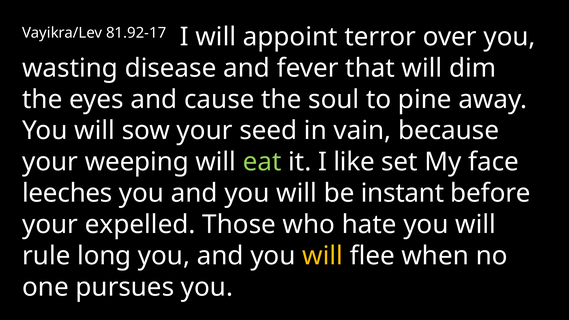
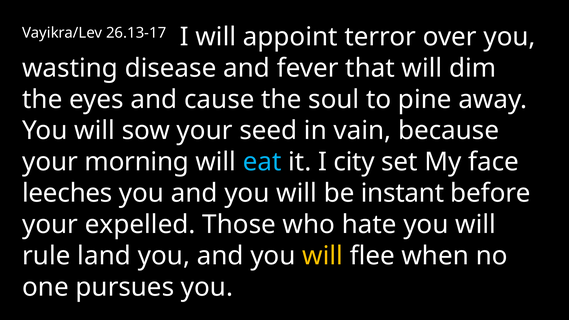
81.92-17: 81.92-17 -> 26.13-17
weeping: weeping -> morning
eat colour: light green -> light blue
like: like -> city
long: long -> land
